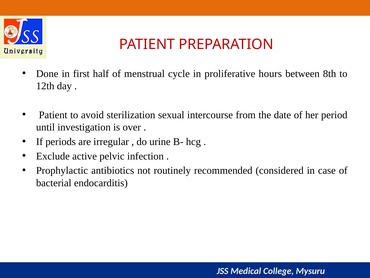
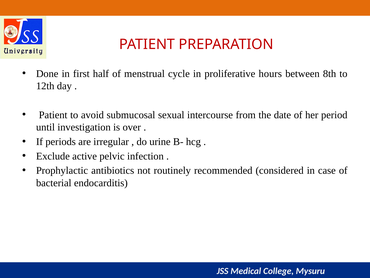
sterilization: sterilization -> submucosal
